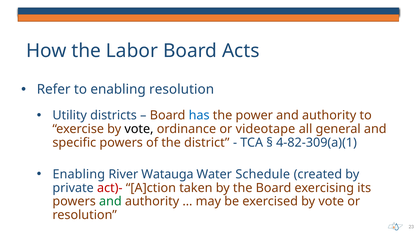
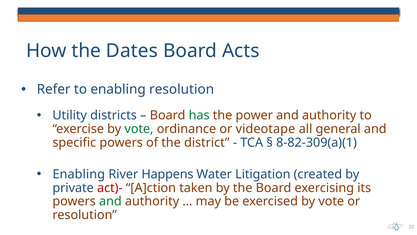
Labor: Labor -> Dates
has colour: blue -> green
vote at (139, 129) colour: black -> green
4-82-309(a)(1: 4-82-309(a)(1 -> 8-82-309(a)(1
Watauga: Watauga -> Happens
Schedule: Schedule -> Litigation
